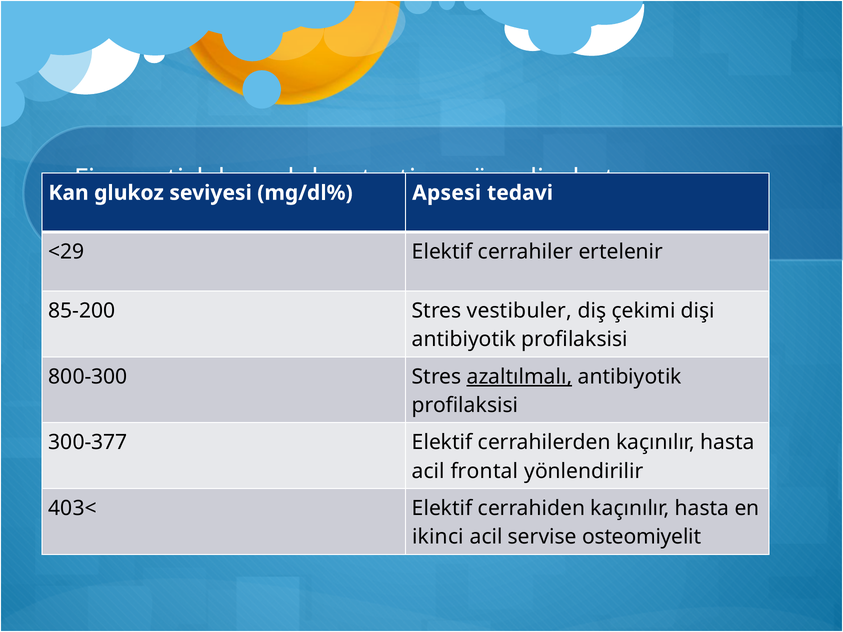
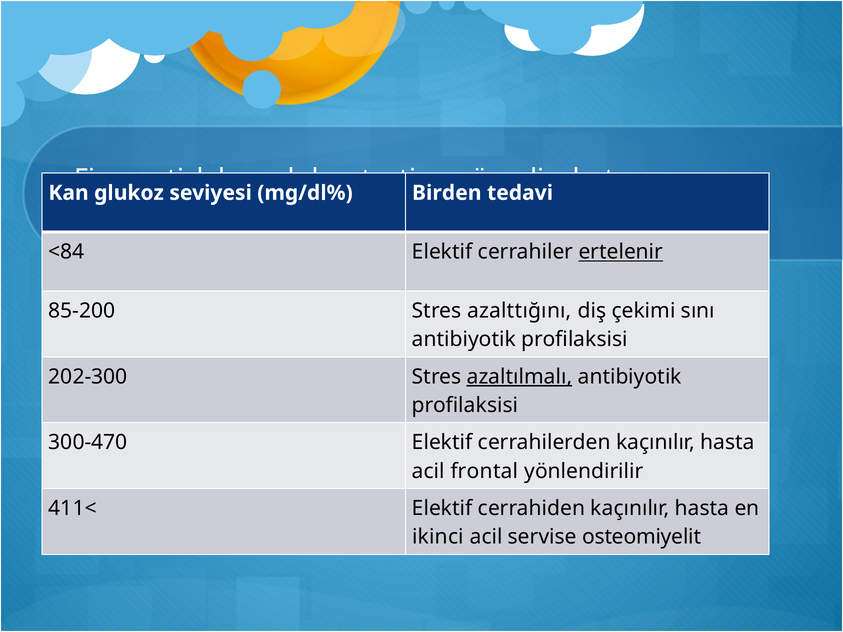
Apsesi: Apsesi -> Birden
<29: <29 -> <84
ertelenir underline: none -> present
vestibuler: vestibuler -> azalttığını
dişi: dişi -> sını
800-300: 800-300 -> 202-300
300-377: 300-377 -> 300-470
403<: 403< -> 411<
